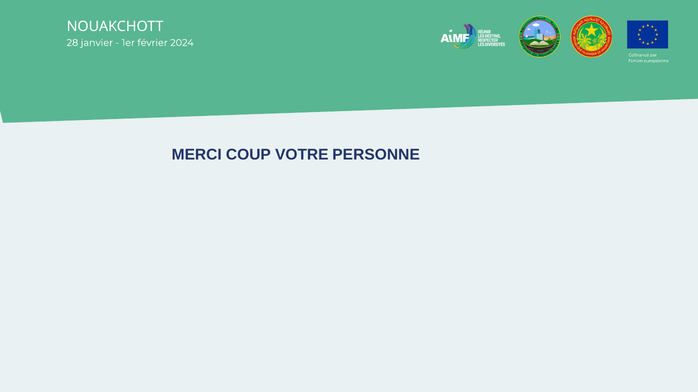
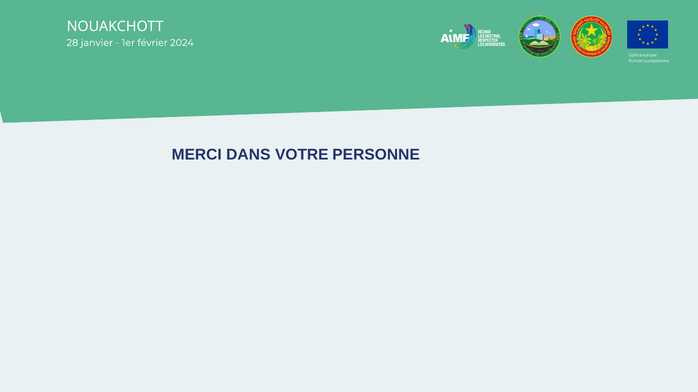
COUP: COUP -> DANS
